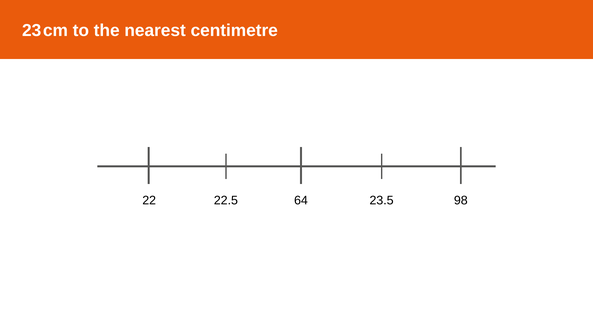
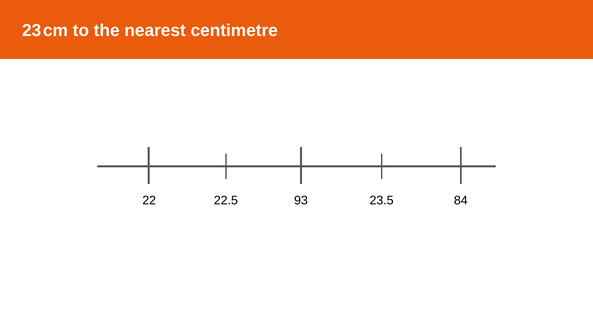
64: 64 -> 93
98: 98 -> 84
